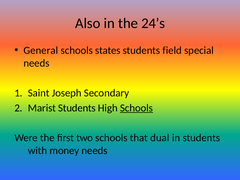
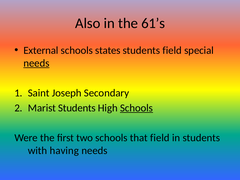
24’s: 24’s -> 61’s
General: General -> External
needs at (36, 63) underline: none -> present
that dual: dual -> field
money: money -> having
